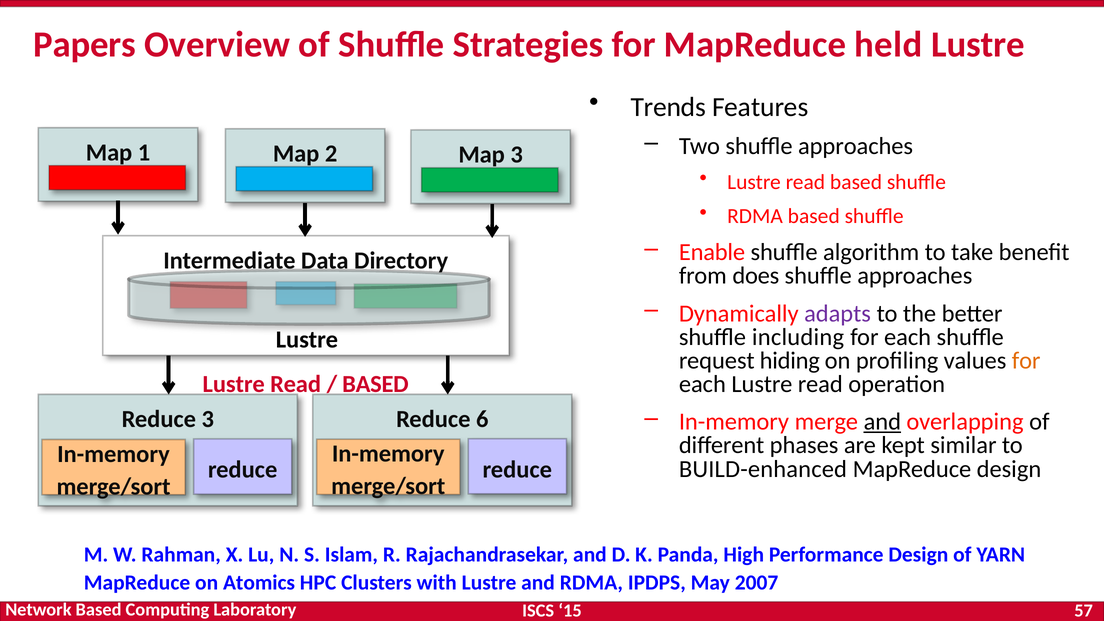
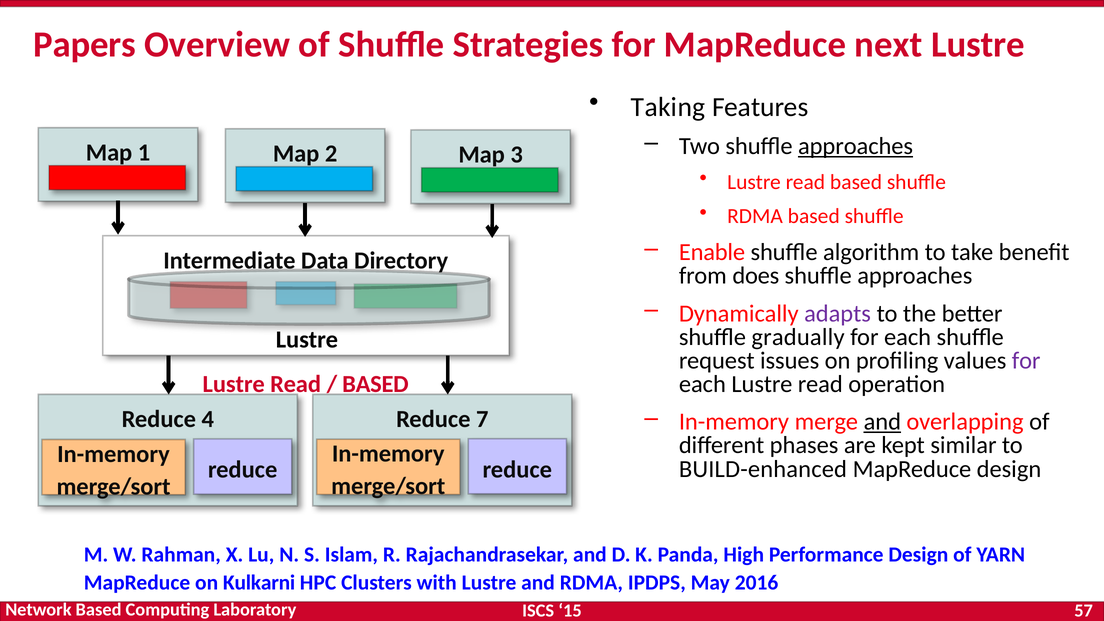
held: held -> next
Trends: Trends -> Taking
approaches at (856, 146) underline: none -> present
including: including -> gradually
hiding: hiding -> issues
for at (1026, 361) colour: orange -> purple
Reduce 3: 3 -> 4
6: 6 -> 7
Atomics: Atomics -> Kulkarni
2007: 2007 -> 2016
